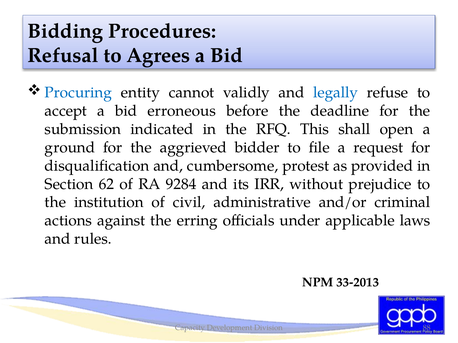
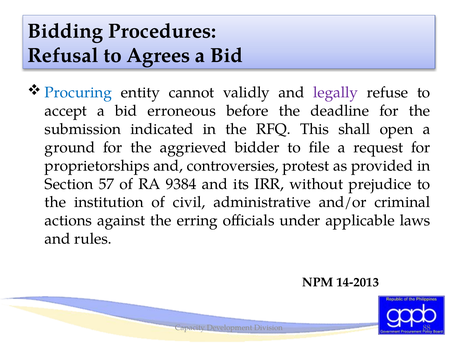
legally colour: blue -> purple
disqualification: disqualification -> proprietorships
cumbersome: cumbersome -> controversies
62: 62 -> 57
9284: 9284 -> 9384
33-2013: 33-2013 -> 14-2013
